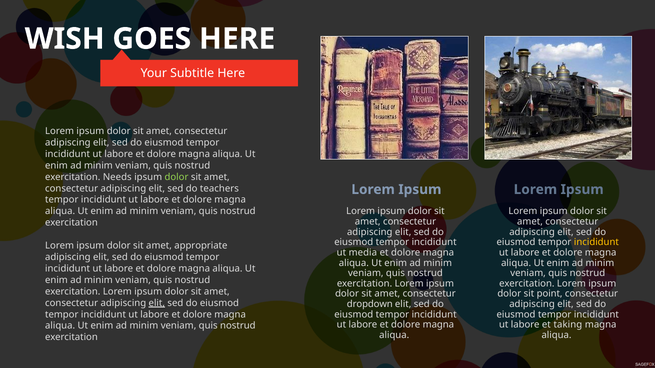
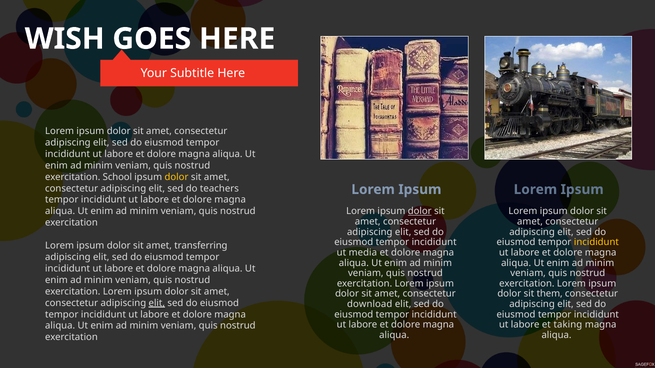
Needs: Needs -> School
dolor at (177, 177) colour: light green -> yellow
dolor at (420, 212) underline: none -> present
appropriate: appropriate -> transferring
point: point -> them
dropdown: dropdown -> download
